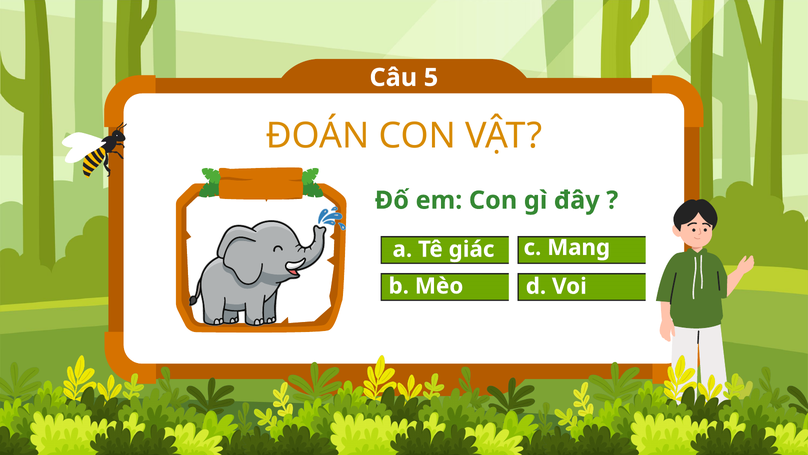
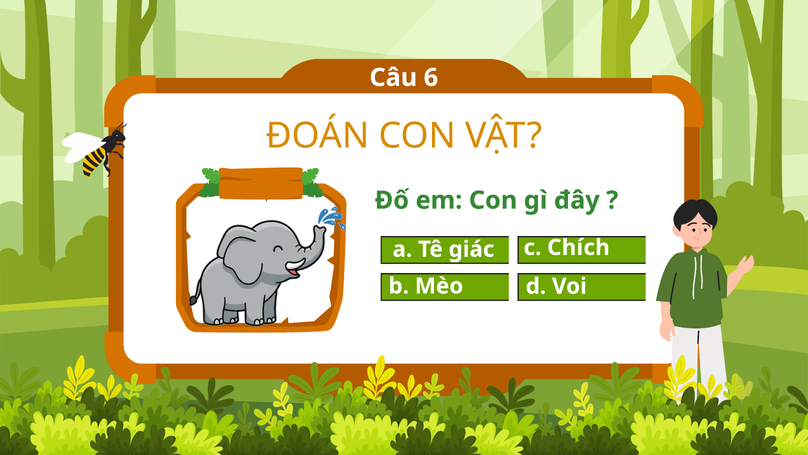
5: 5 -> 6
Mang: Mang -> Chích
